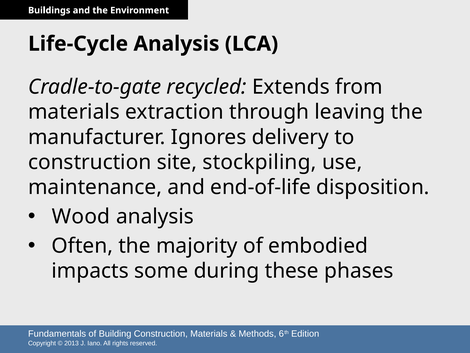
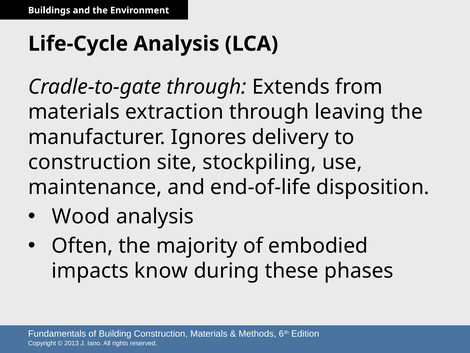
Cradle-to-gate recycled: recycled -> through
some: some -> know
